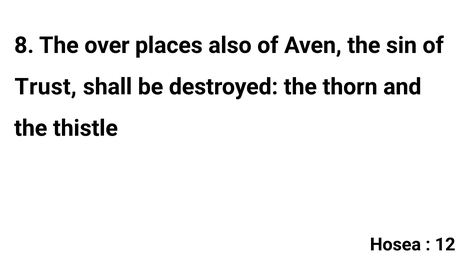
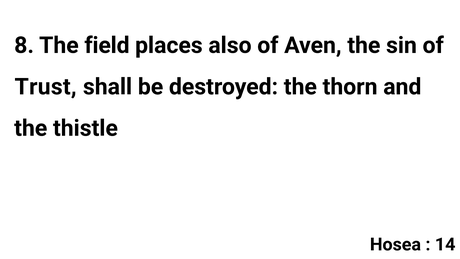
over: over -> field
12: 12 -> 14
